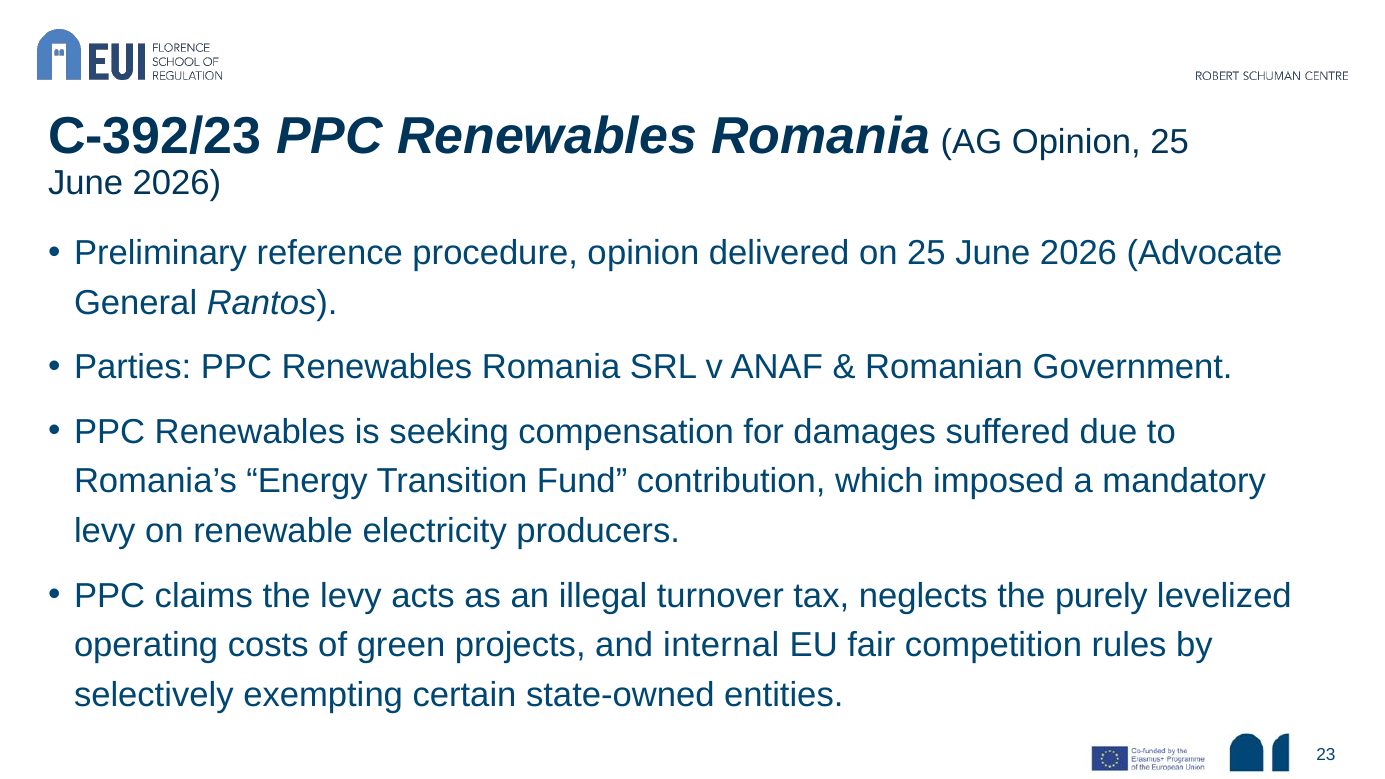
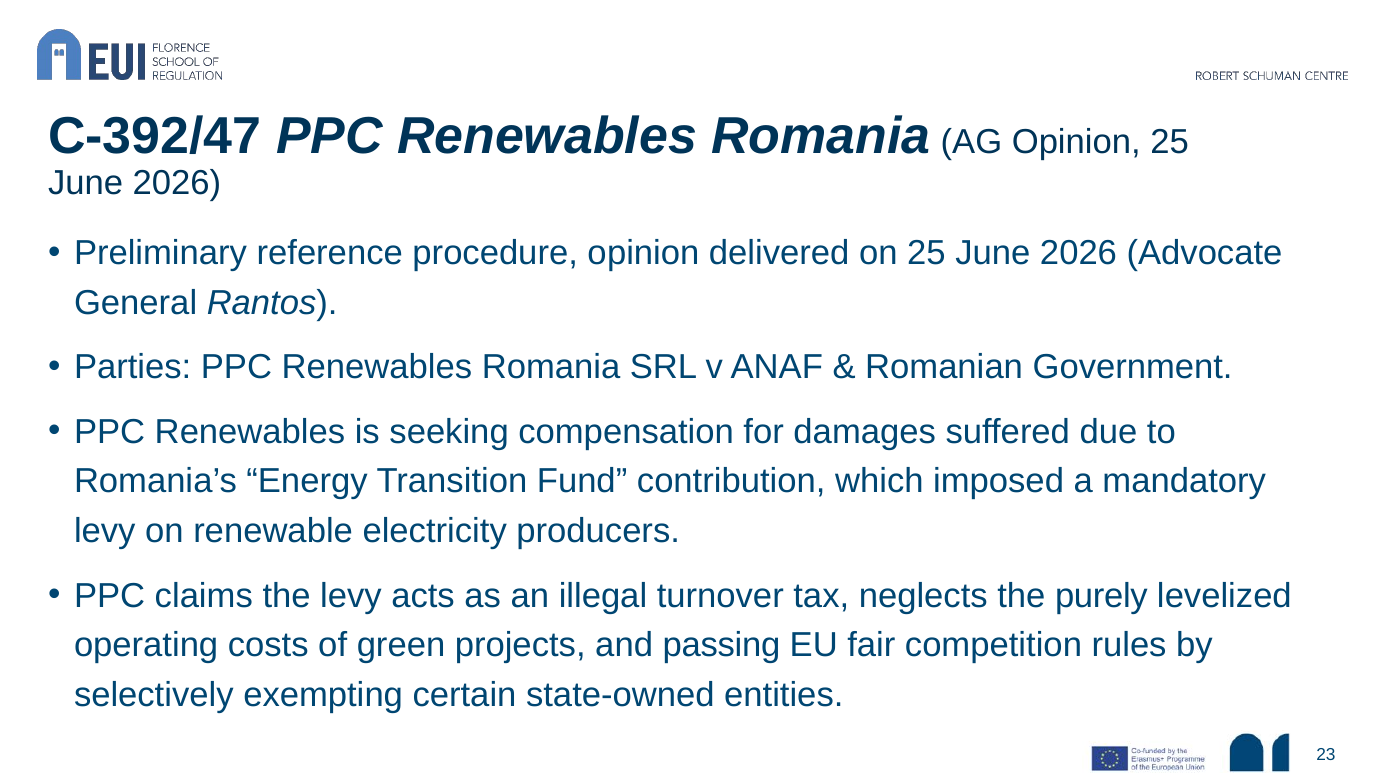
C-392/23: C-392/23 -> C-392/47
internal: internal -> passing
